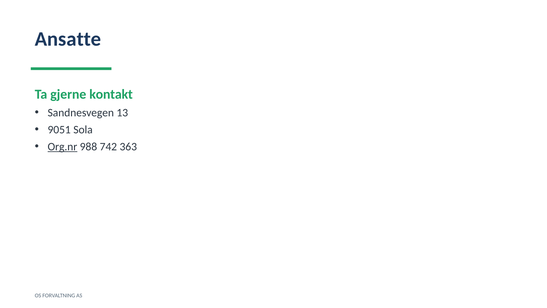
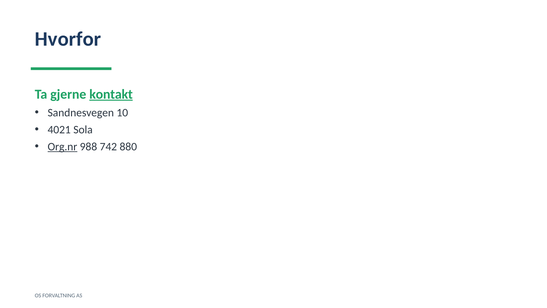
Ansatte: Ansatte -> Hvorfor
kontakt underline: none -> present
13: 13 -> 10
9051: 9051 -> 4021
363: 363 -> 880
